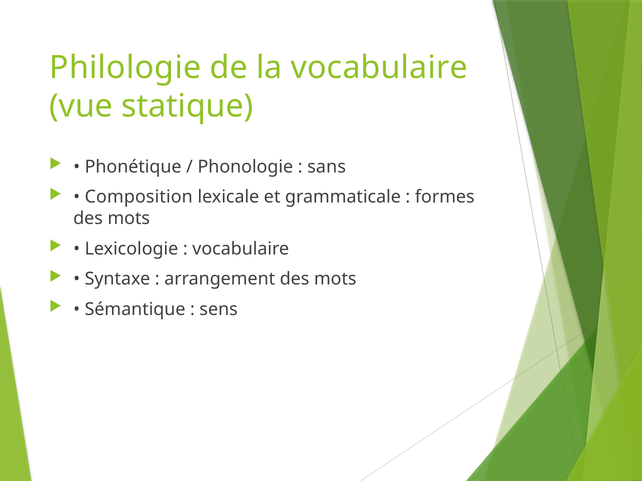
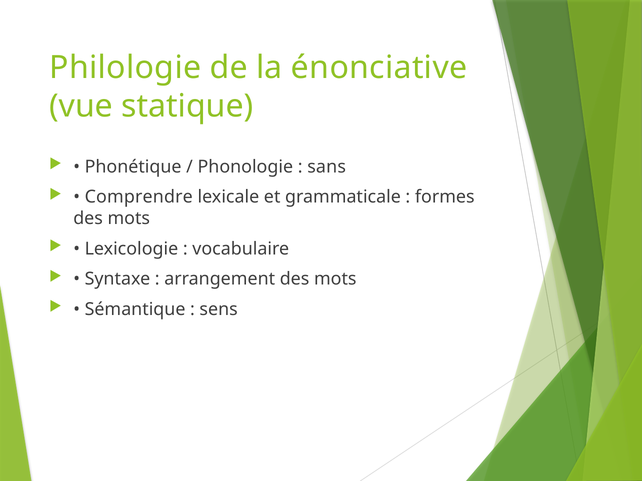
la vocabulaire: vocabulaire -> énonciative
Composition: Composition -> Comprendre
